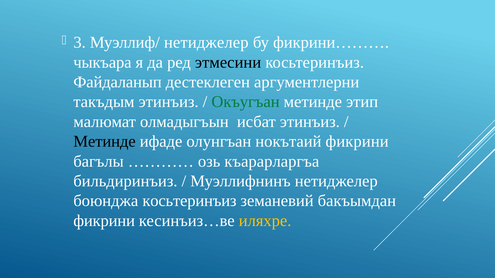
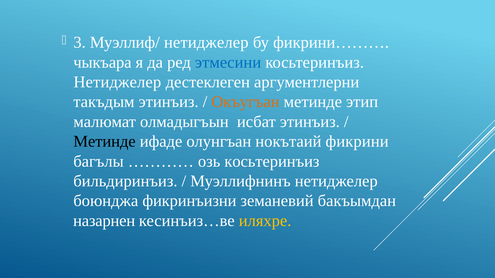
этмесини colour: black -> blue
Файдаланып at (118, 82): Файдаланып -> Нетиджелер
Окъугъан colour: green -> orange
озь къарарларгъа: къарарларгъа -> косьтеринъиз
боюнджа косьтеринъиз: косьтеринъиз -> фикринъизни
фикрини at (104, 221): фикрини -> назарнен
